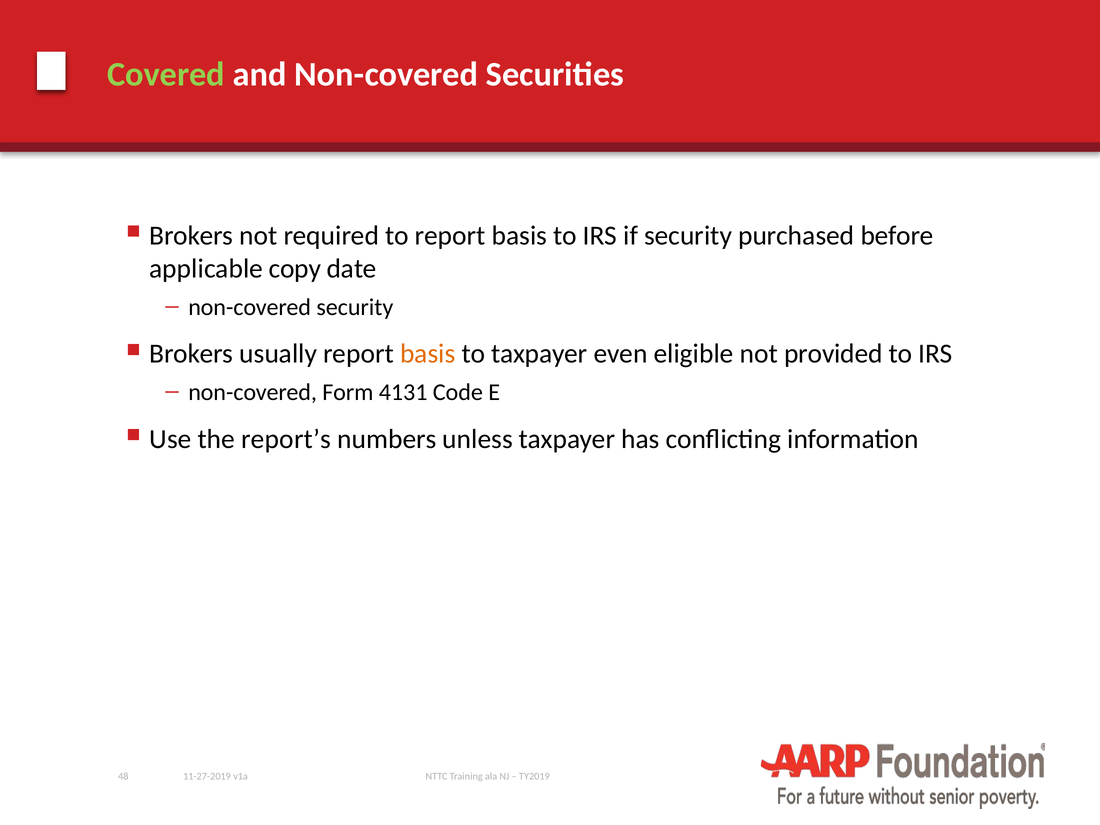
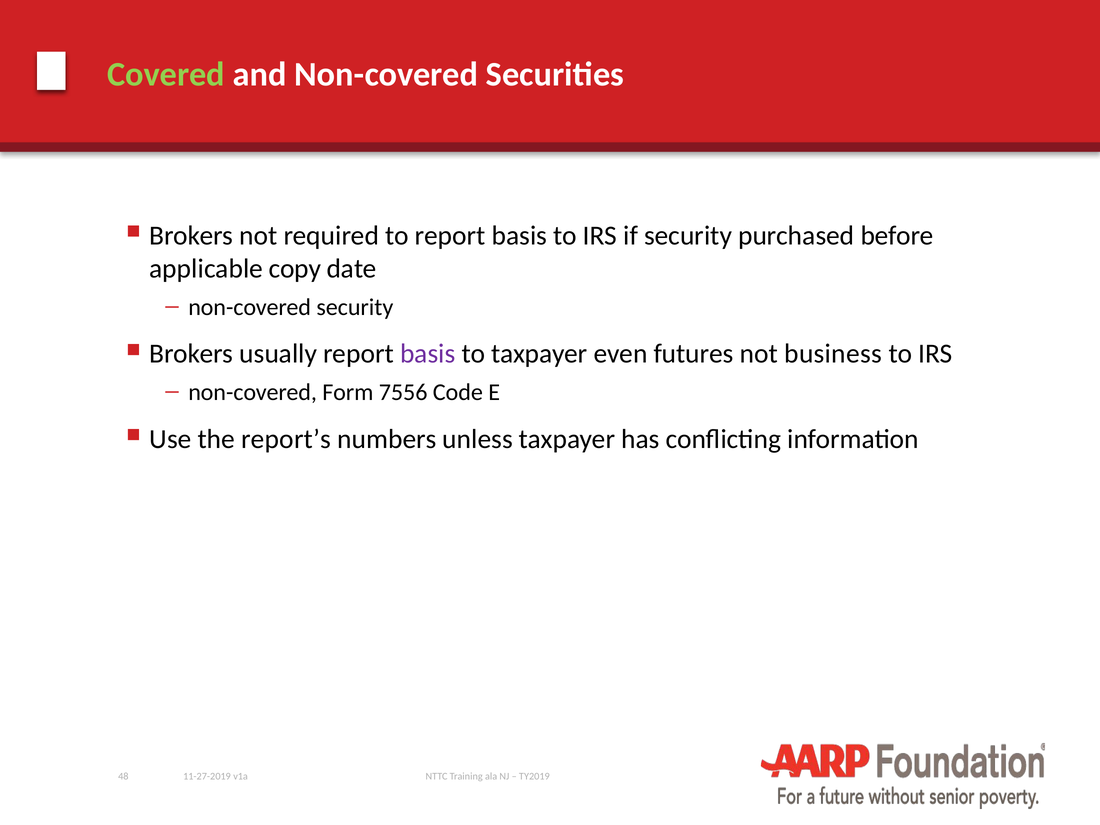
basis at (428, 354) colour: orange -> purple
eligible: eligible -> futures
provided: provided -> business
4131: 4131 -> 7556
